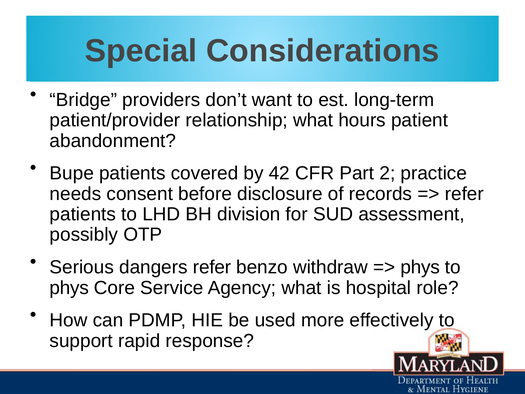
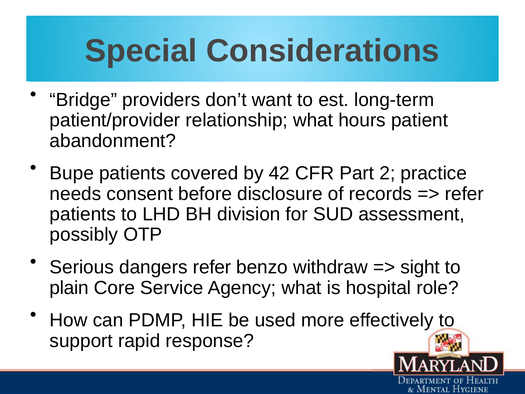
phys at (420, 267): phys -> sight
phys at (69, 288): phys -> plain
